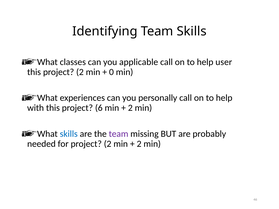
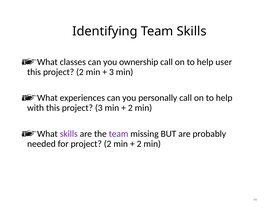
applicable: applicable -> ownership
0 at (111, 72): 0 -> 3
project 6: 6 -> 3
skills at (69, 134) colour: blue -> purple
